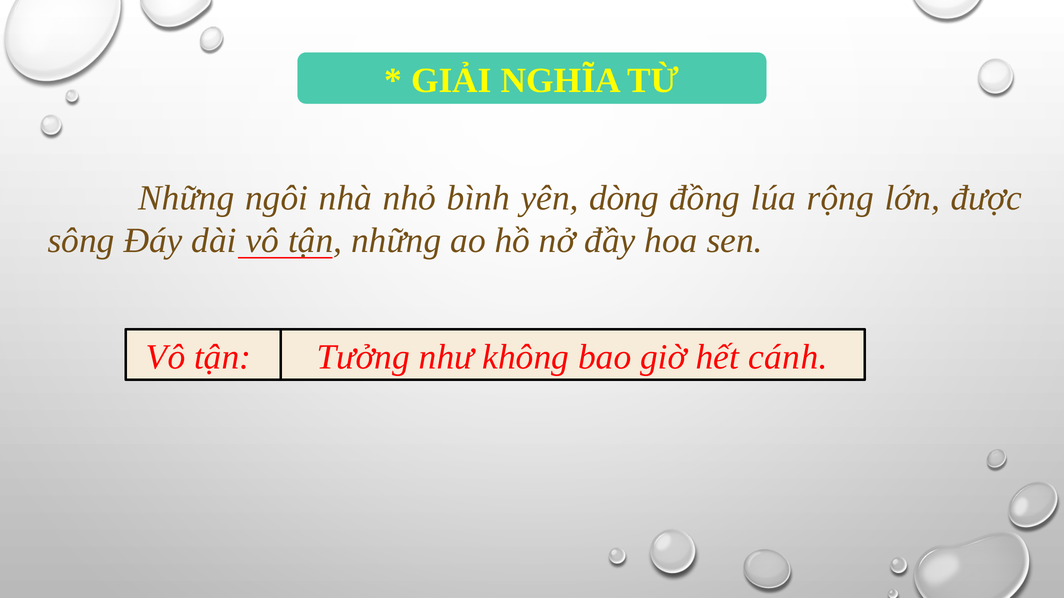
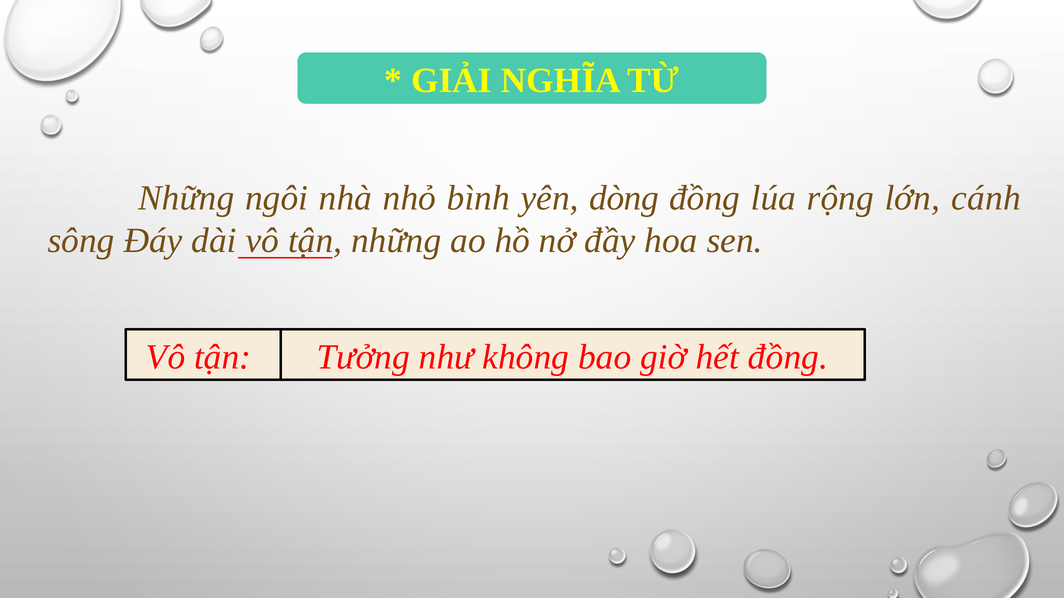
được: được -> cánh
hết cánh: cánh -> đồng
